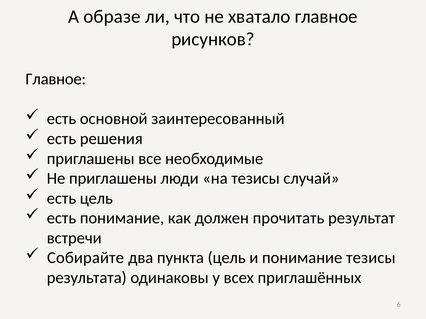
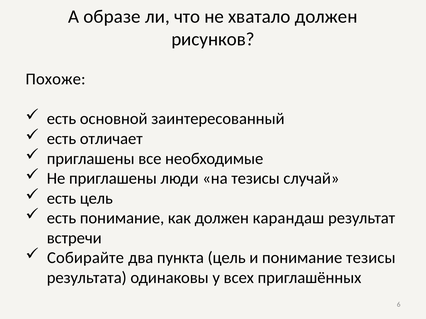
хватало главное: главное -> должен
Главное at (56, 79): Главное -> Похоже
решения: решения -> отличает
прочитать: прочитать -> карандаш
